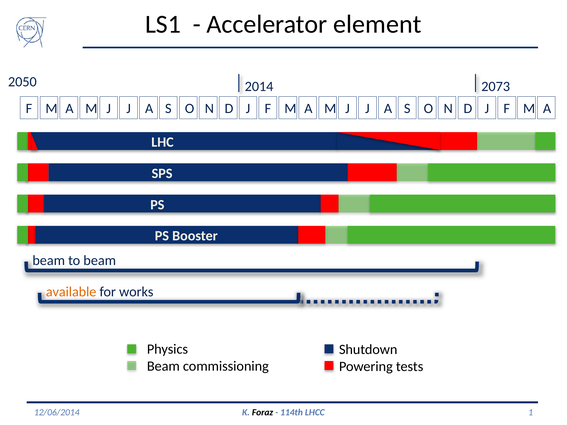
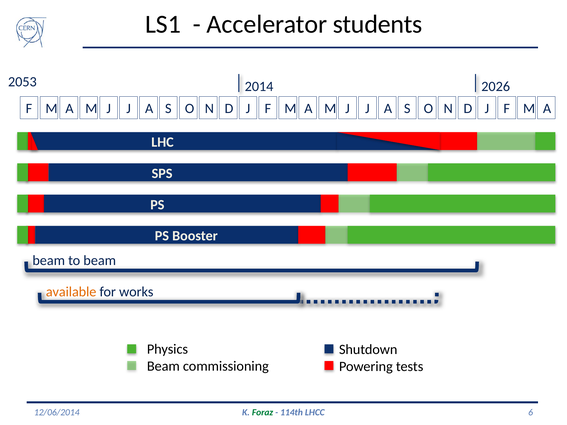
element: element -> students
2050: 2050 -> 2053
2073: 2073 -> 2026
Foraz colour: black -> green
1: 1 -> 6
